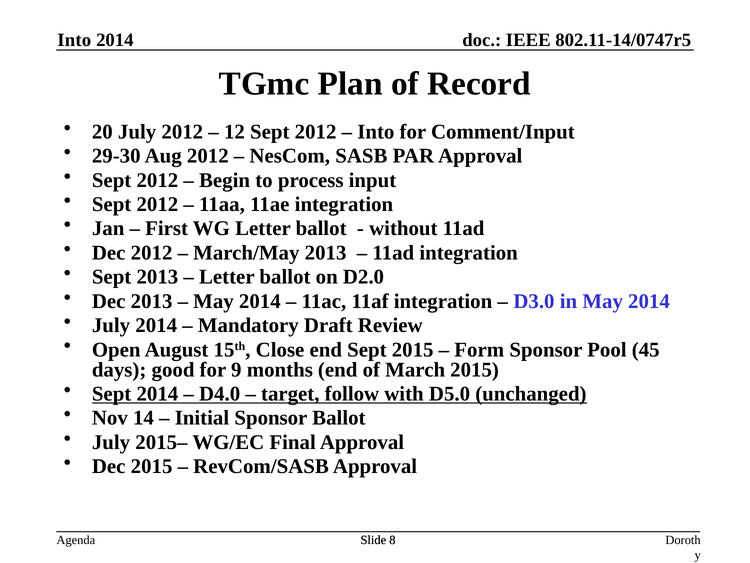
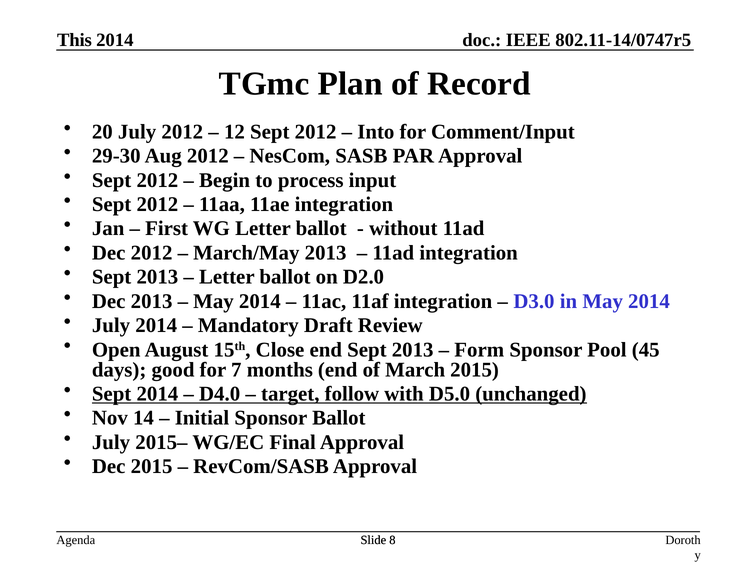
Into at (74, 40): Into -> This
end Sept 2015: 2015 -> 2013
9: 9 -> 7
